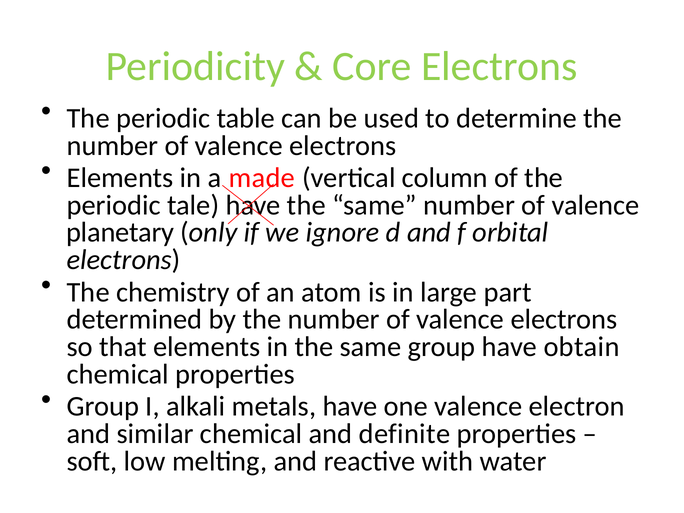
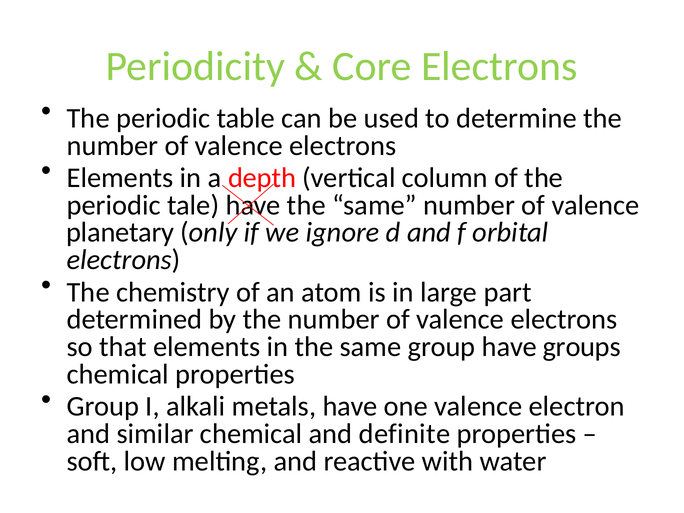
made: made -> depth
obtain: obtain -> groups
